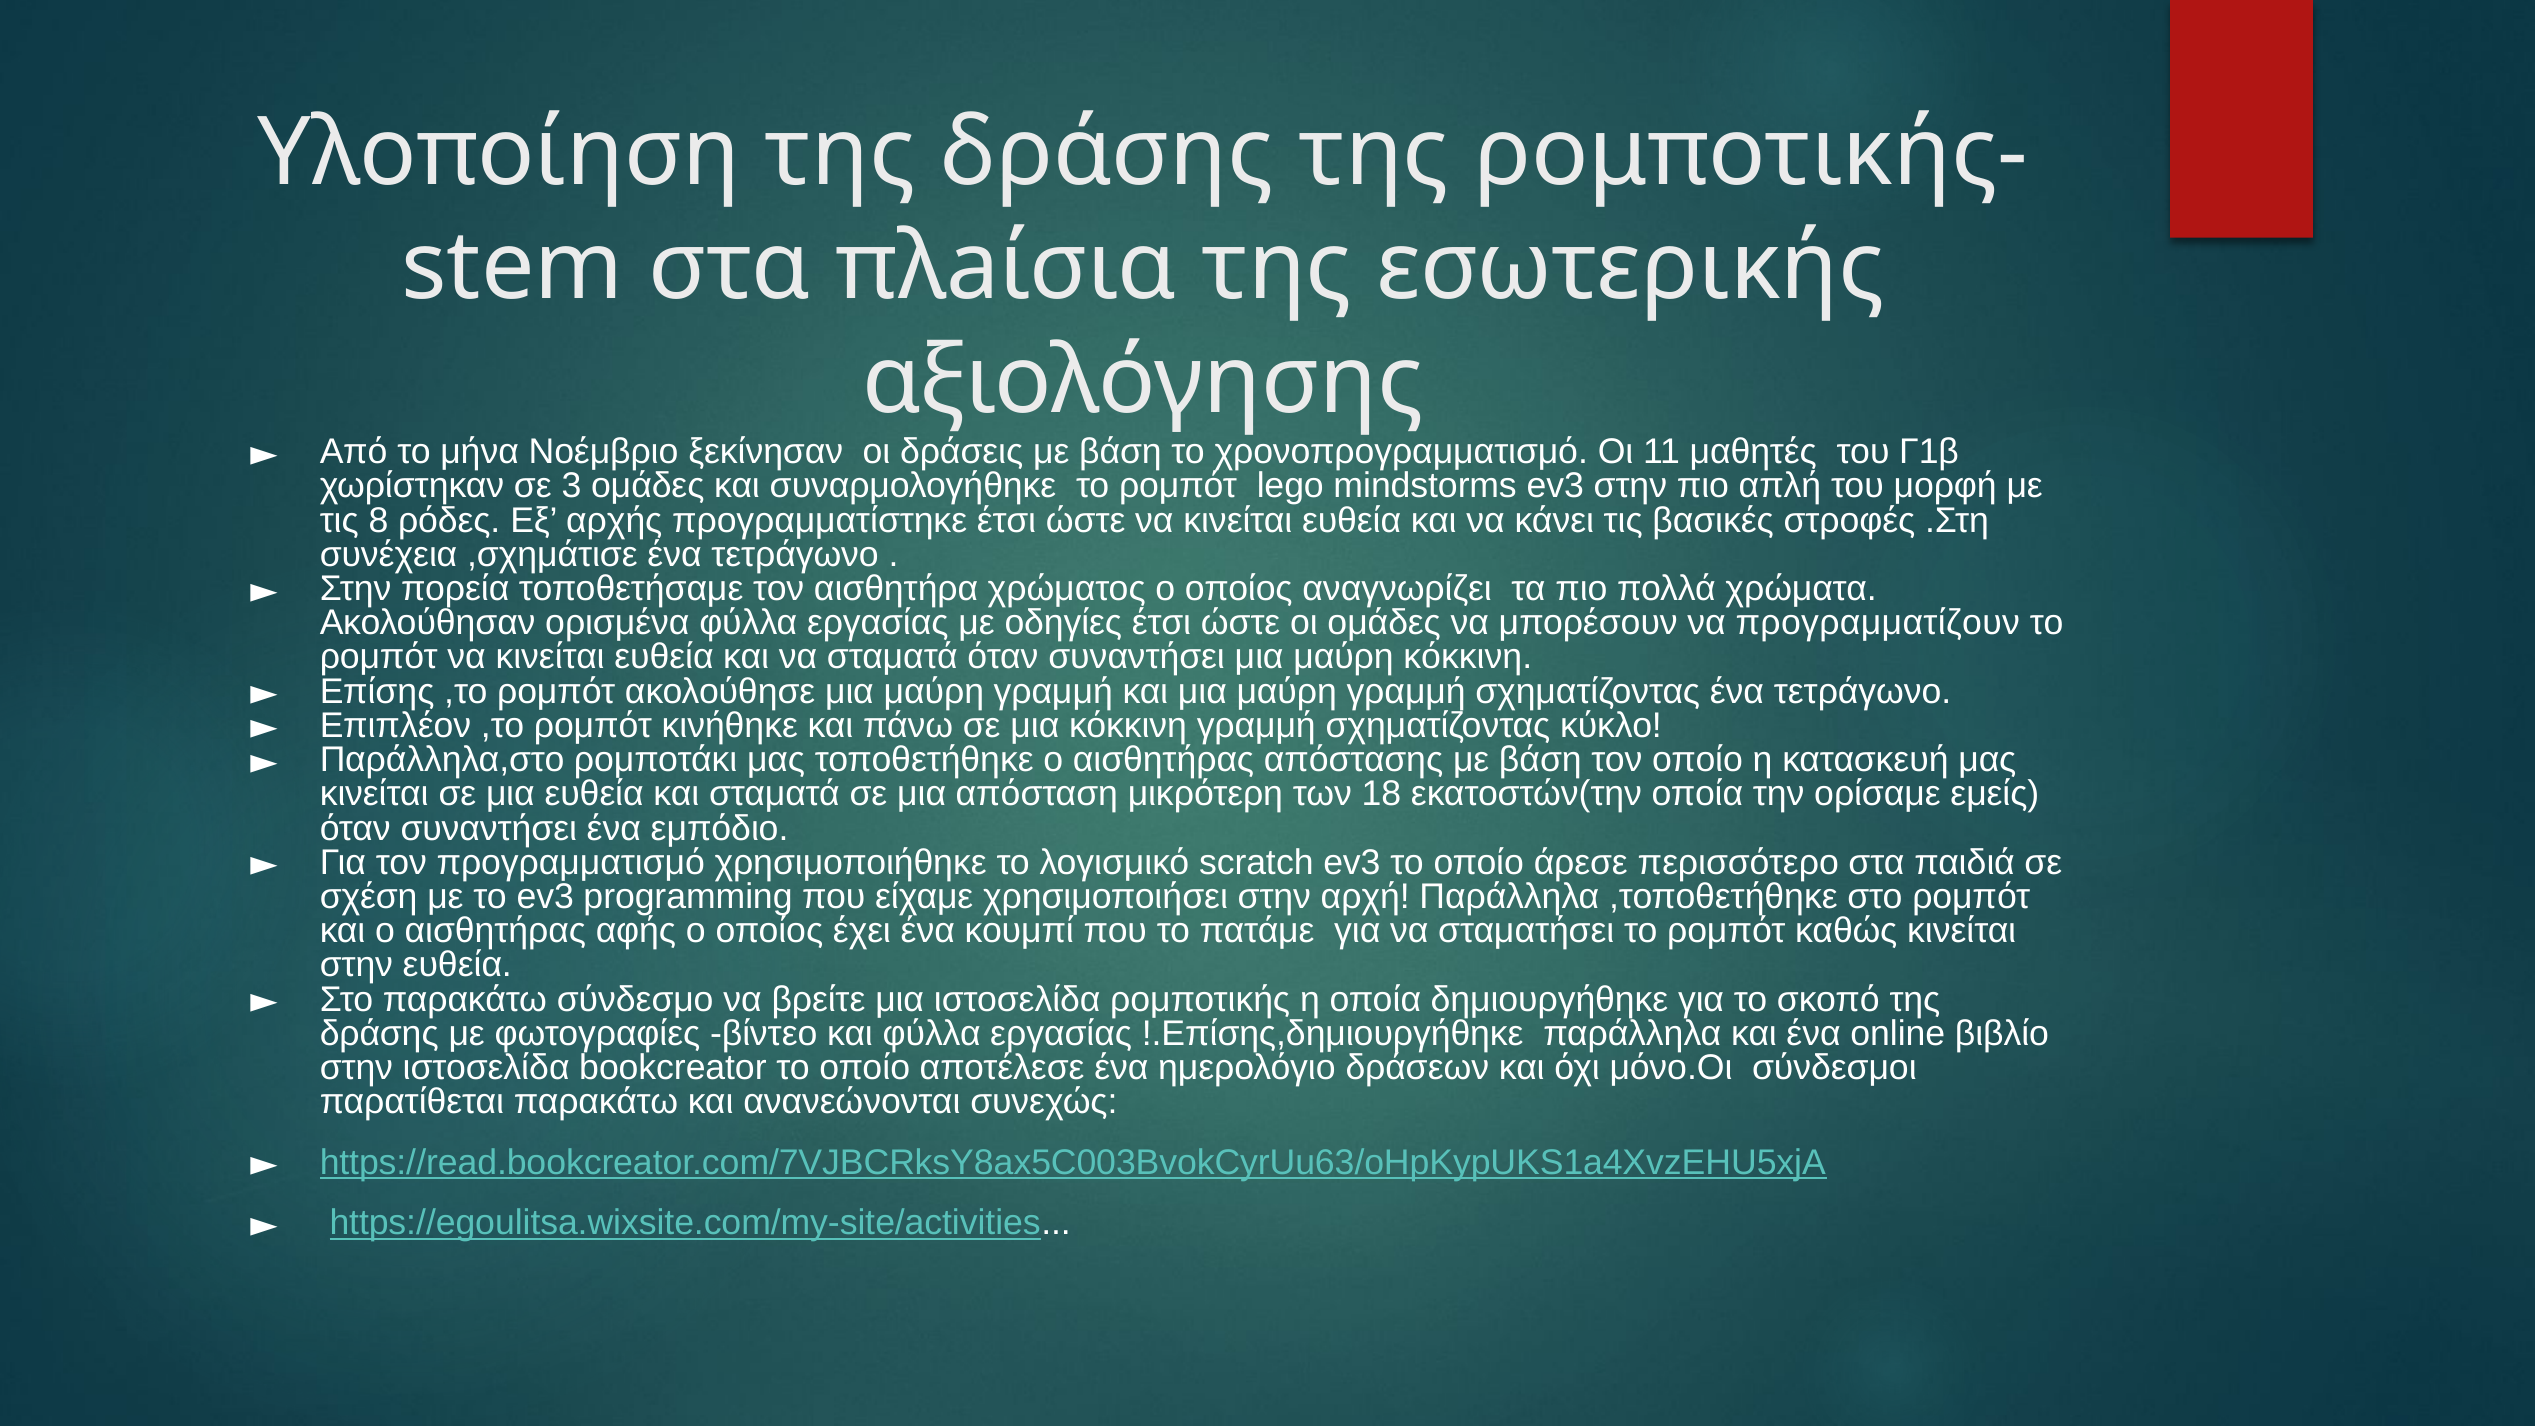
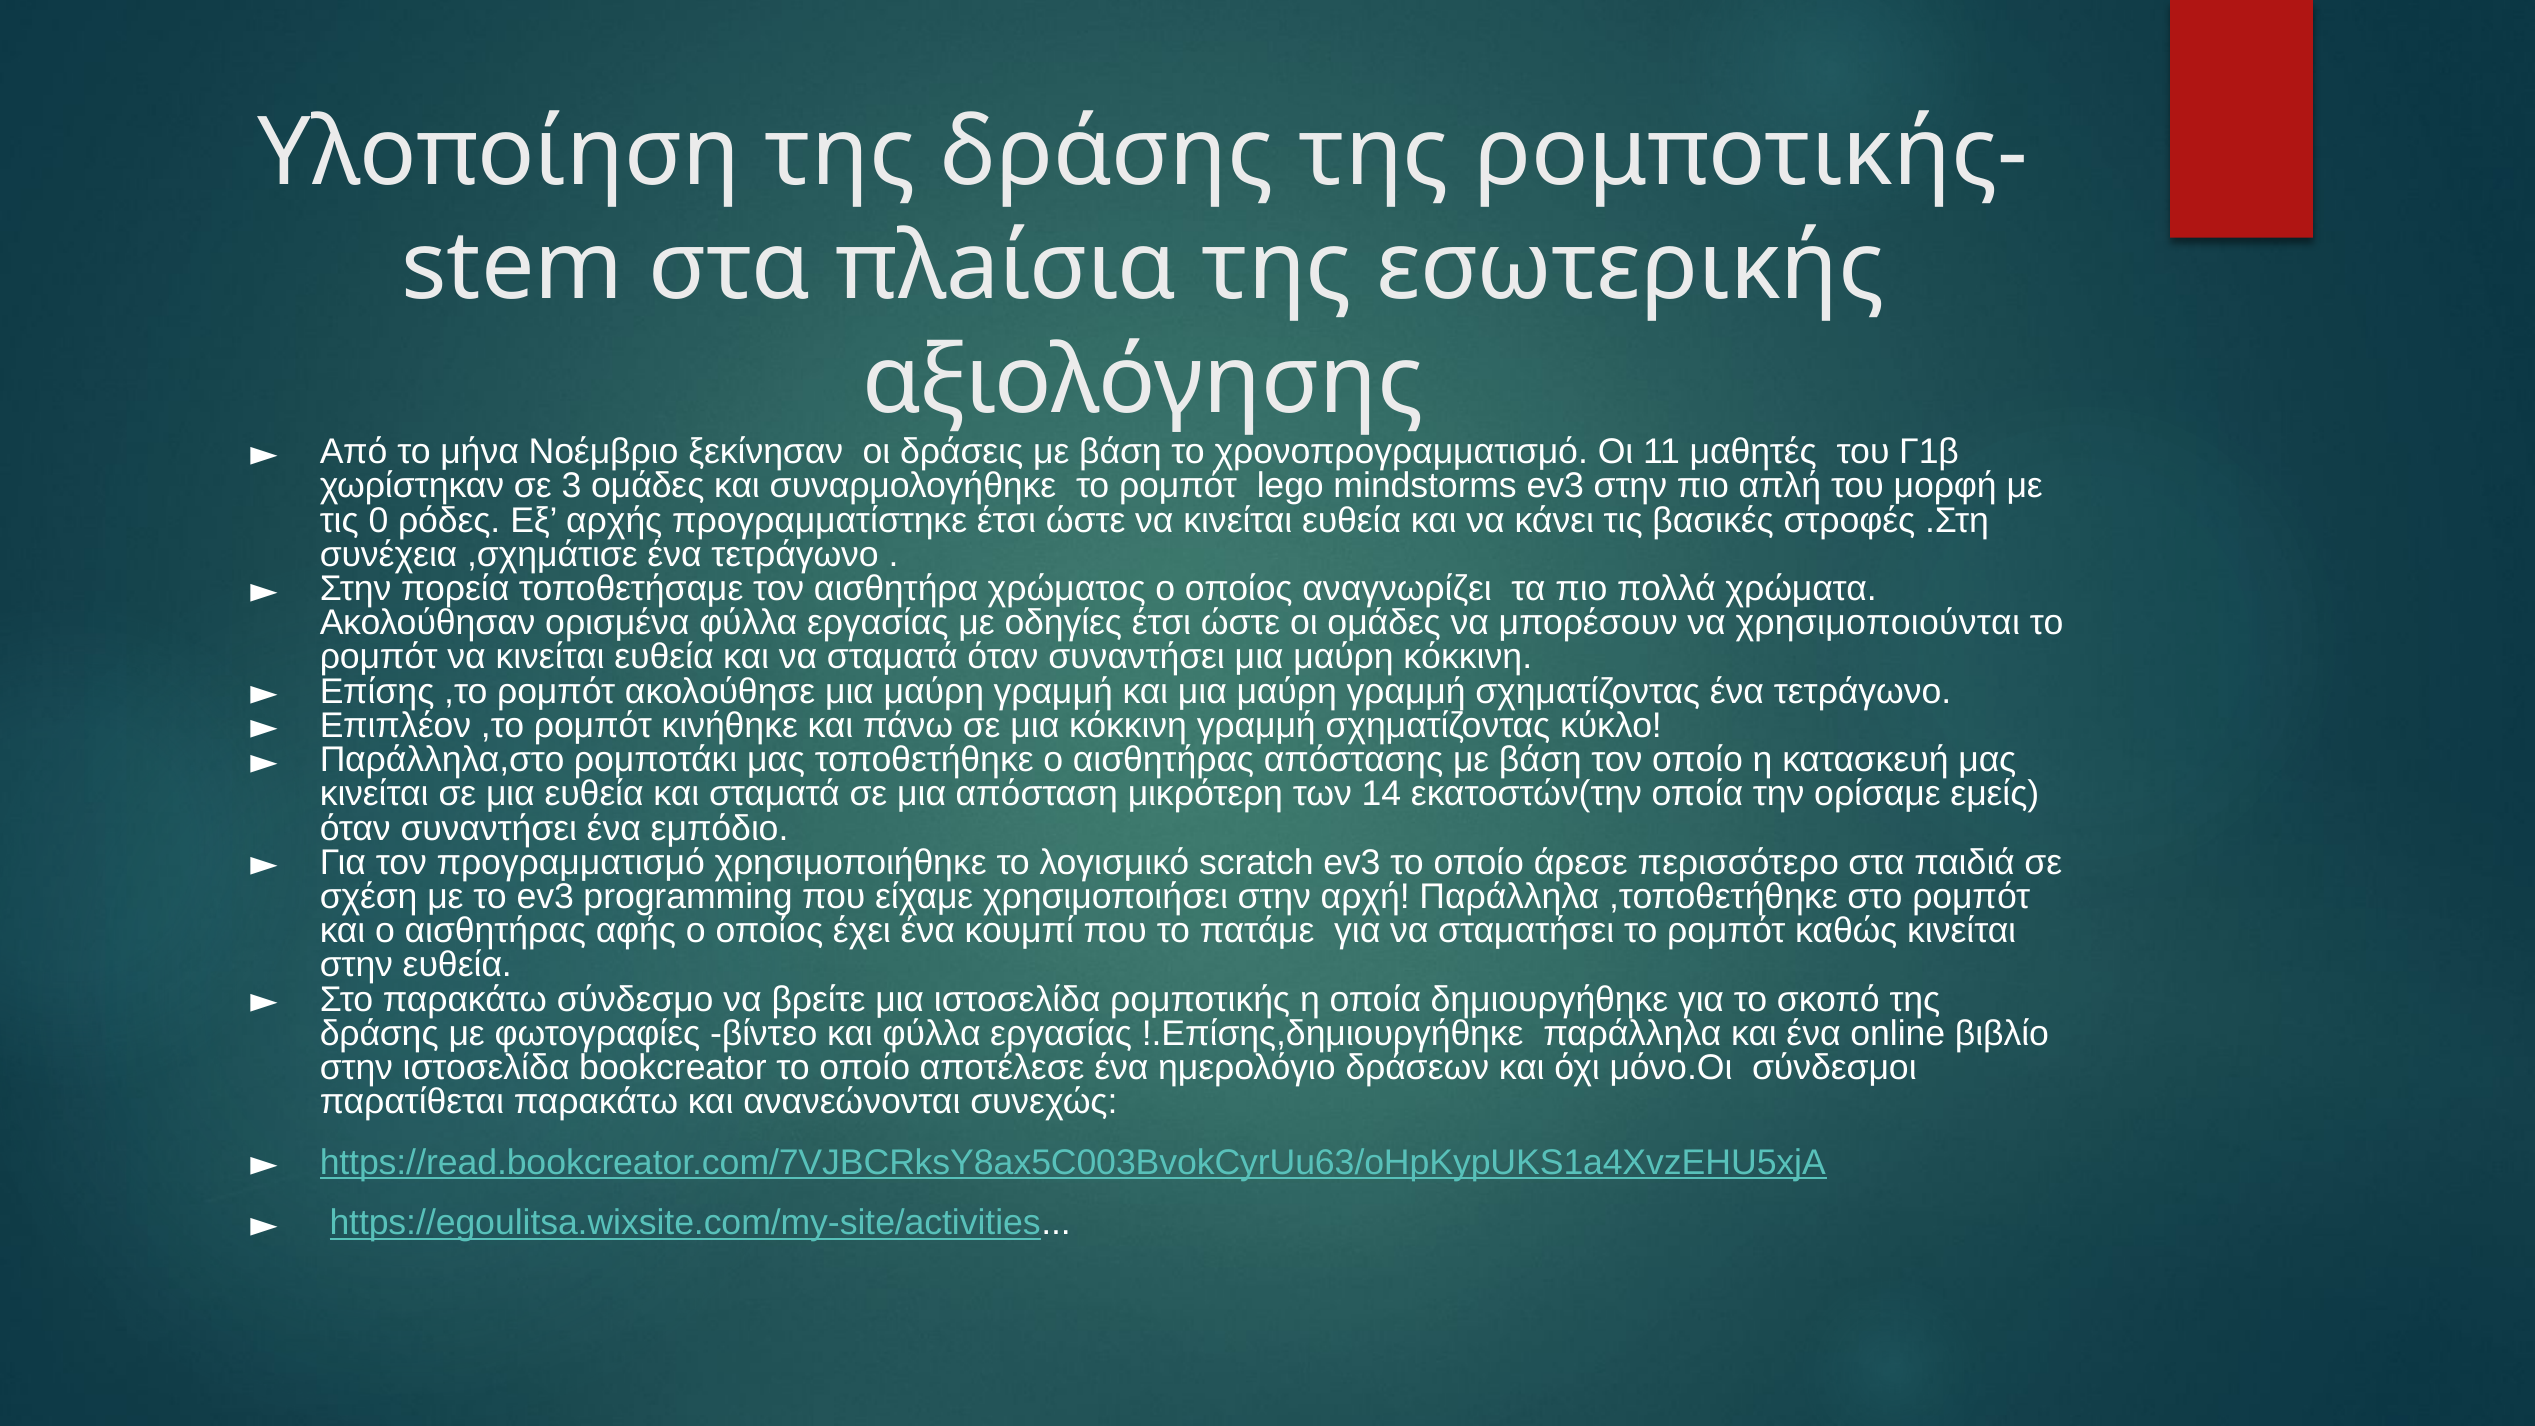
8: 8 -> 0
προγραμματίζουν: προγραμματίζουν -> χρησιμοποιούνται
18: 18 -> 14
